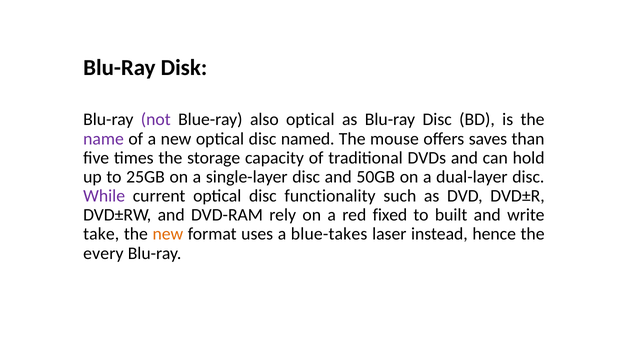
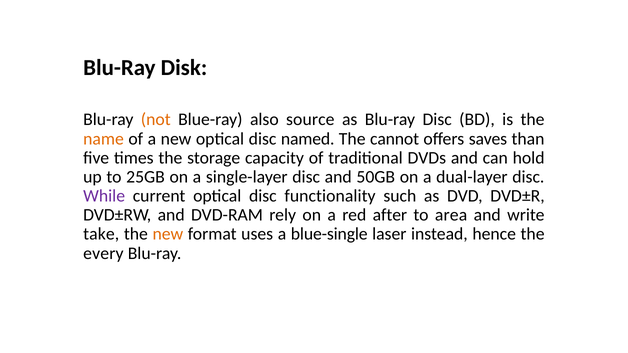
not colour: purple -> orange
also optical: optical -> source
name colour: purple -> orange
mouse: mouse -> cannot
fixed: fixed -> after
built: built -> area
blue-takes: blue-takes -> blue-single
